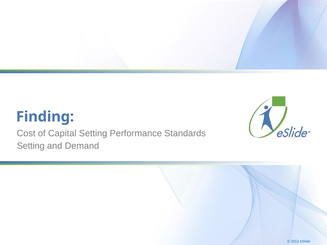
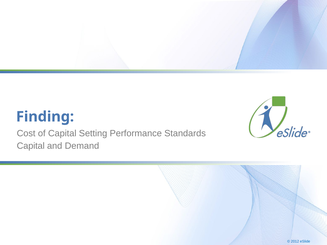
Setting at (31, 146): Setting -> Capital
